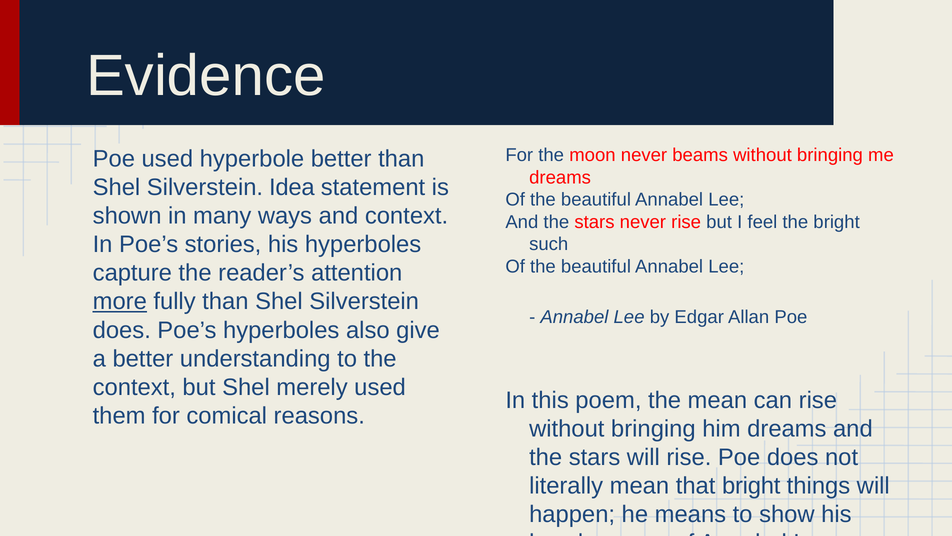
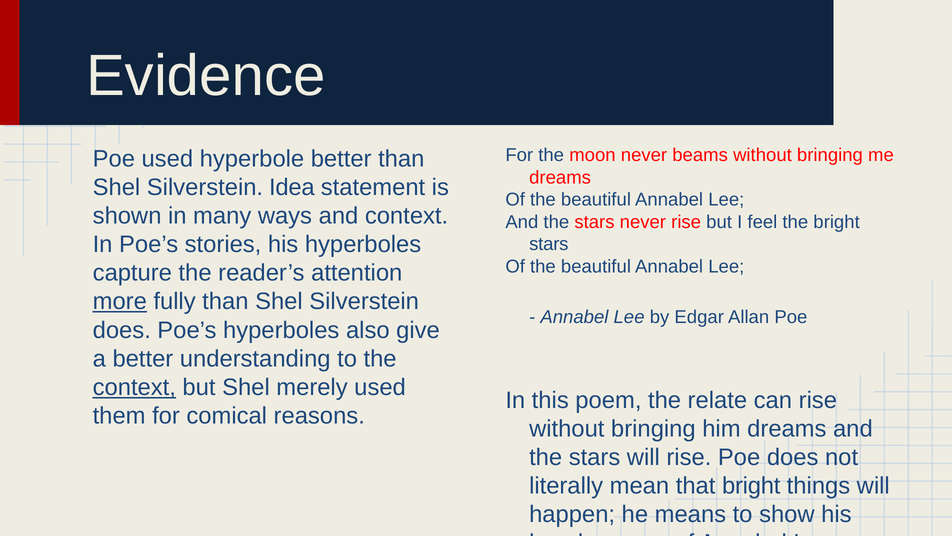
such at (549, 244): such -> stars
context at (134, 387) underline: none -> present
the mean: mean -> relate
